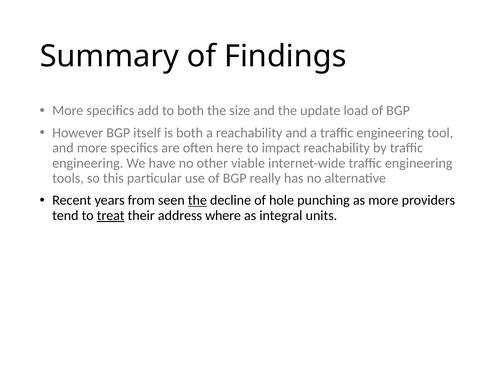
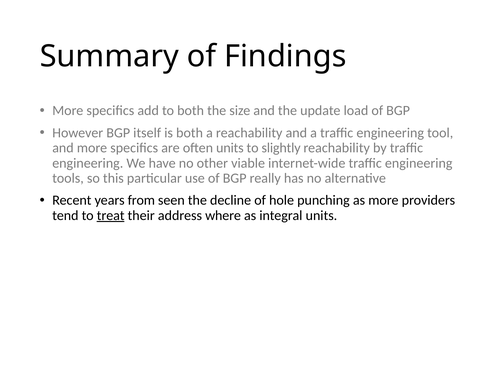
often here: here -> units
impact: impact -> slightly
the at (197, 200) underline: present -> none
